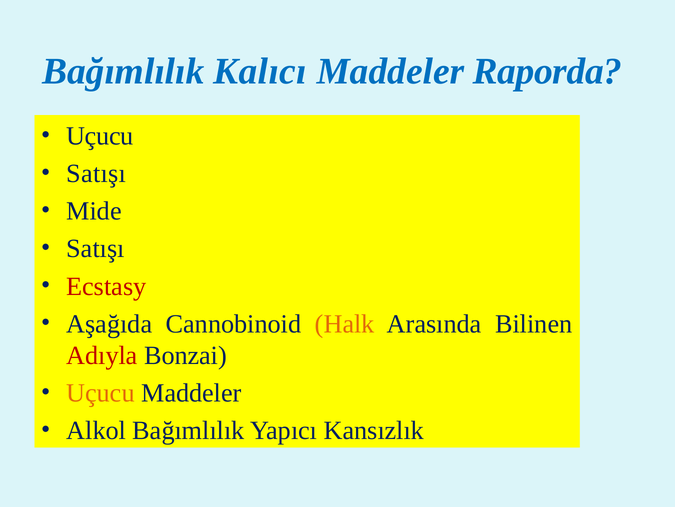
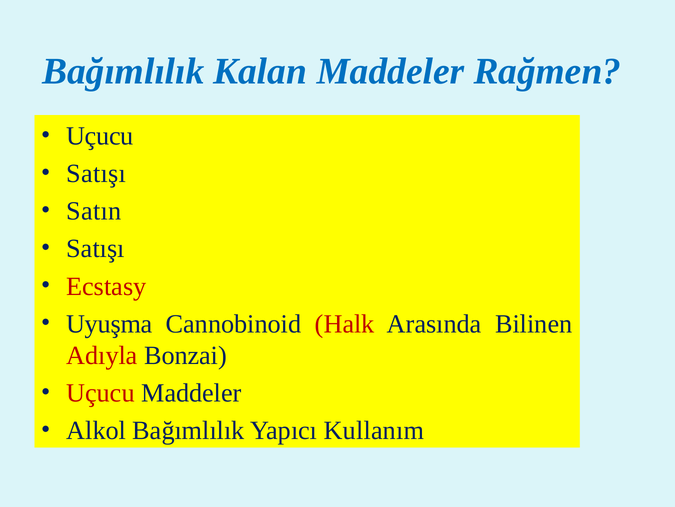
Kalıcı: Kalıcı -> Kalan
Raporda: Raporda -> Rağmen
Mide: Mide -> Satın
Aşağıda: Aşağıda -> Uyuşma
Halk colour: orange -> red
Uçucu at (101, 393) colour: orange -> red
Kansızlık: Kansızlık -> Kullanım
